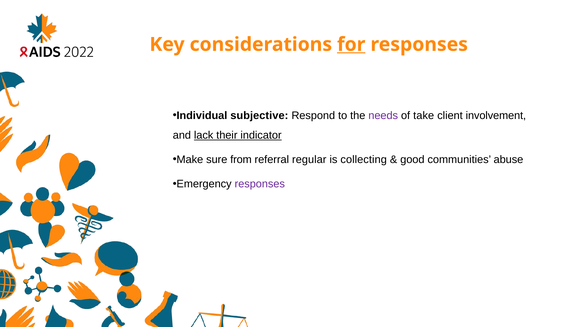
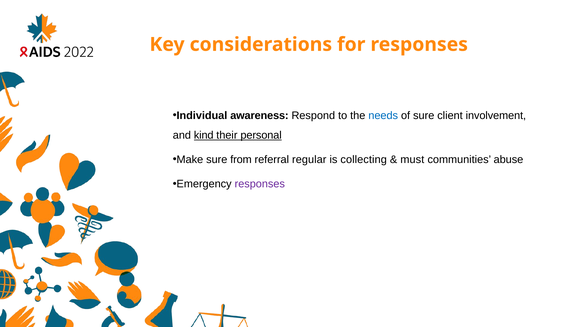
for underline: present -> none
subjective: subjective -> awareness
needs colour: purple -> blue
of take: take -> sure
lack: lack -> kind
indicator: indicator -> personal
good: good -> must
